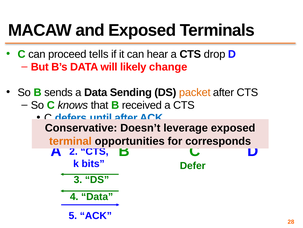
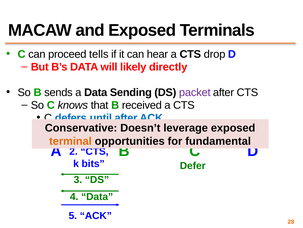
change: change -> directly
packet colour: orange -> purple
corresponds: corresponds -> fundamental
